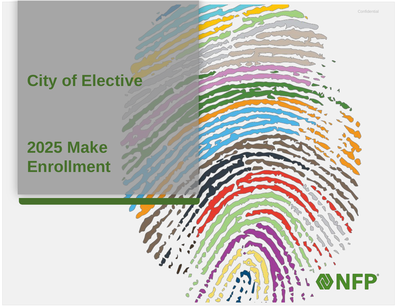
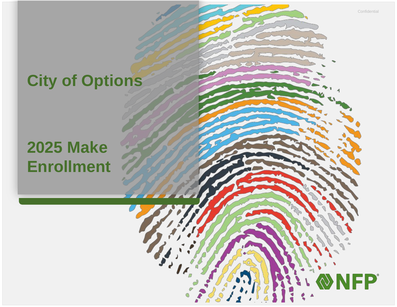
Elective: Elective -> Options
